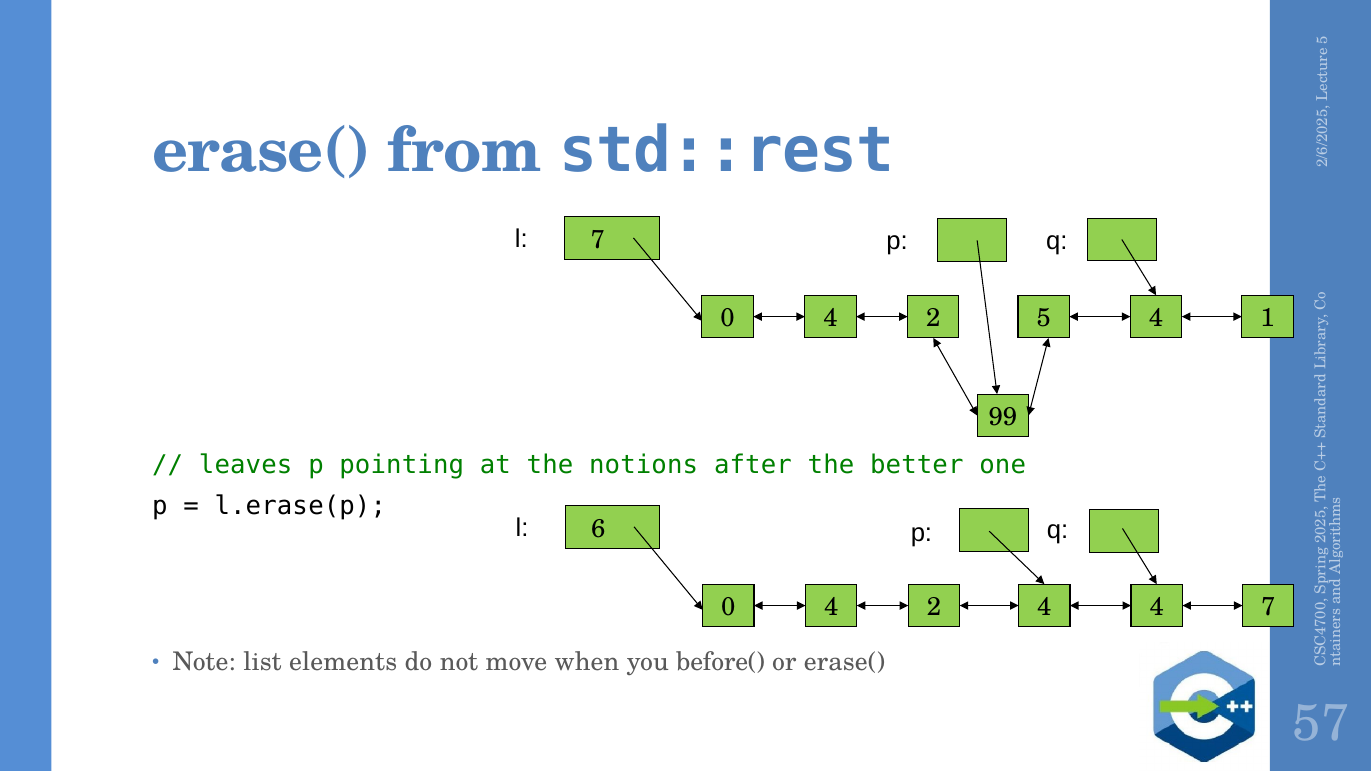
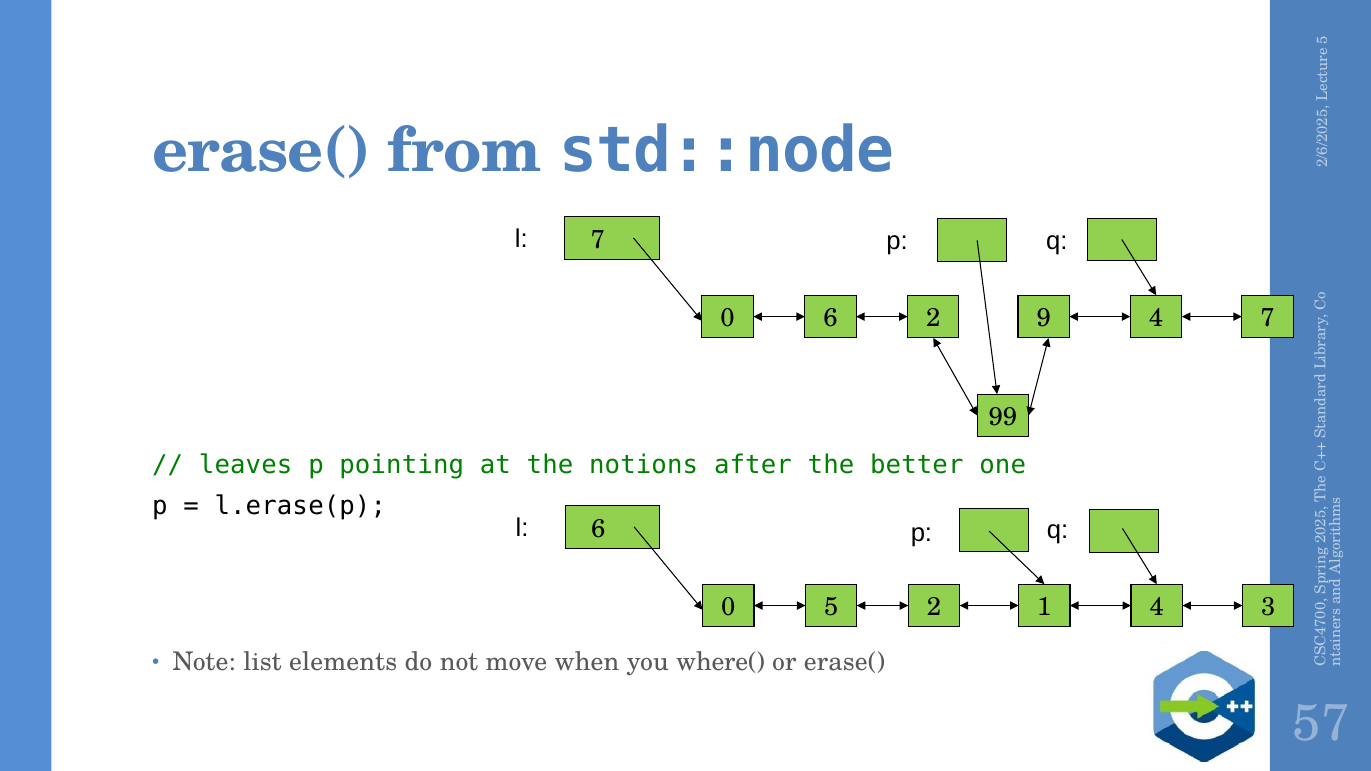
std::rest: std::rest -> std::node
4 at (830, 318): 4 -> 6
5 at (1044, 318): 5 -> 9
1 at (1267, 318): 1 -> 7
4 at (831, 607): 4 -> 5
2 4: 4 -> 1
7 at (1268, 607): 7 -> 3
before(: before( -> where(
